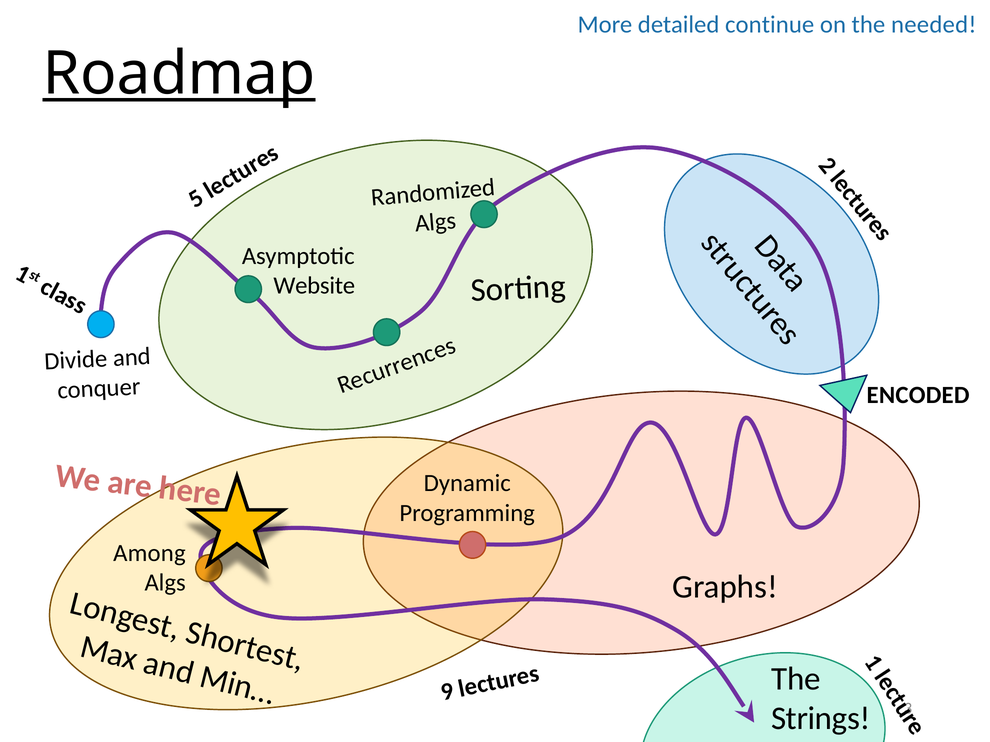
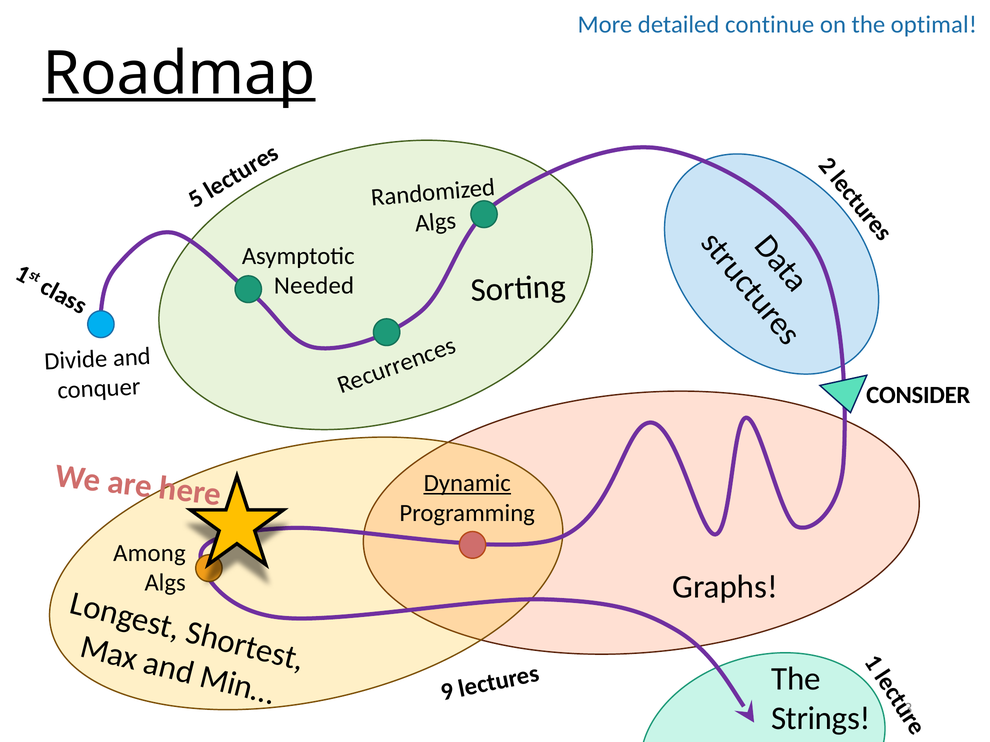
needed: needed -> optimal
Website: Website -> Needed
ENCODED: ENCODED -> CONSIDER
Dynamic underline: none -> present
